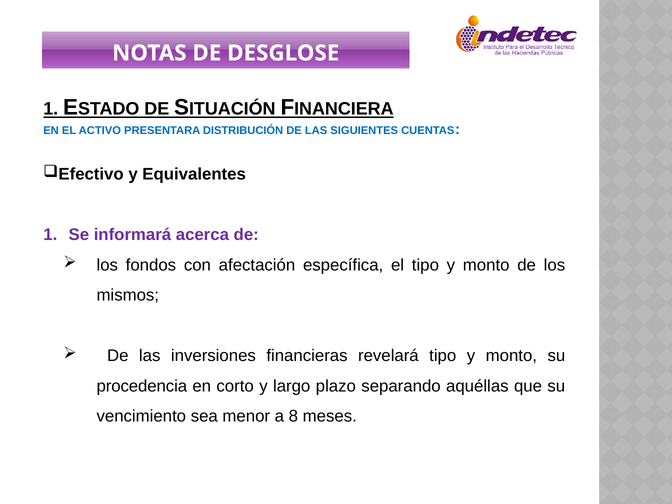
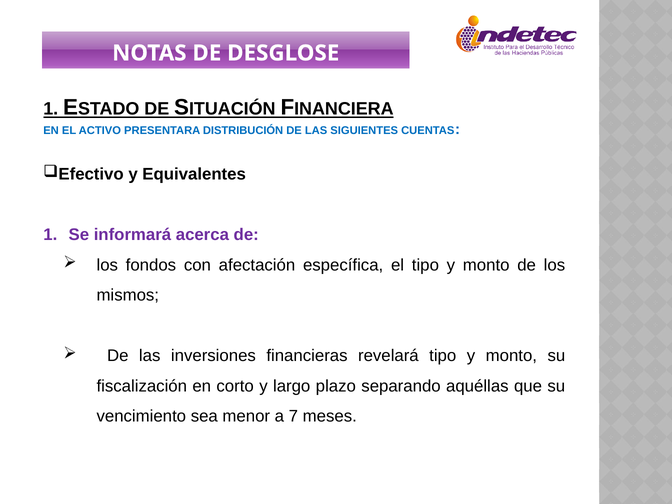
procedencia: procedencia -> fiscalización
8: 8 -> 7
